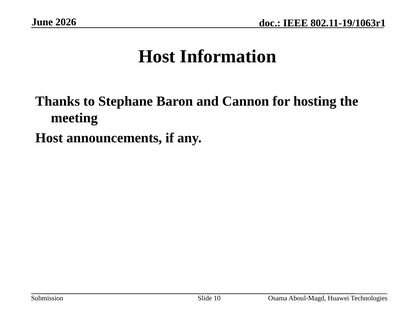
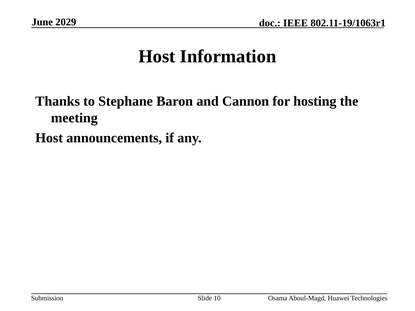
2026: 2026 -> 2029
